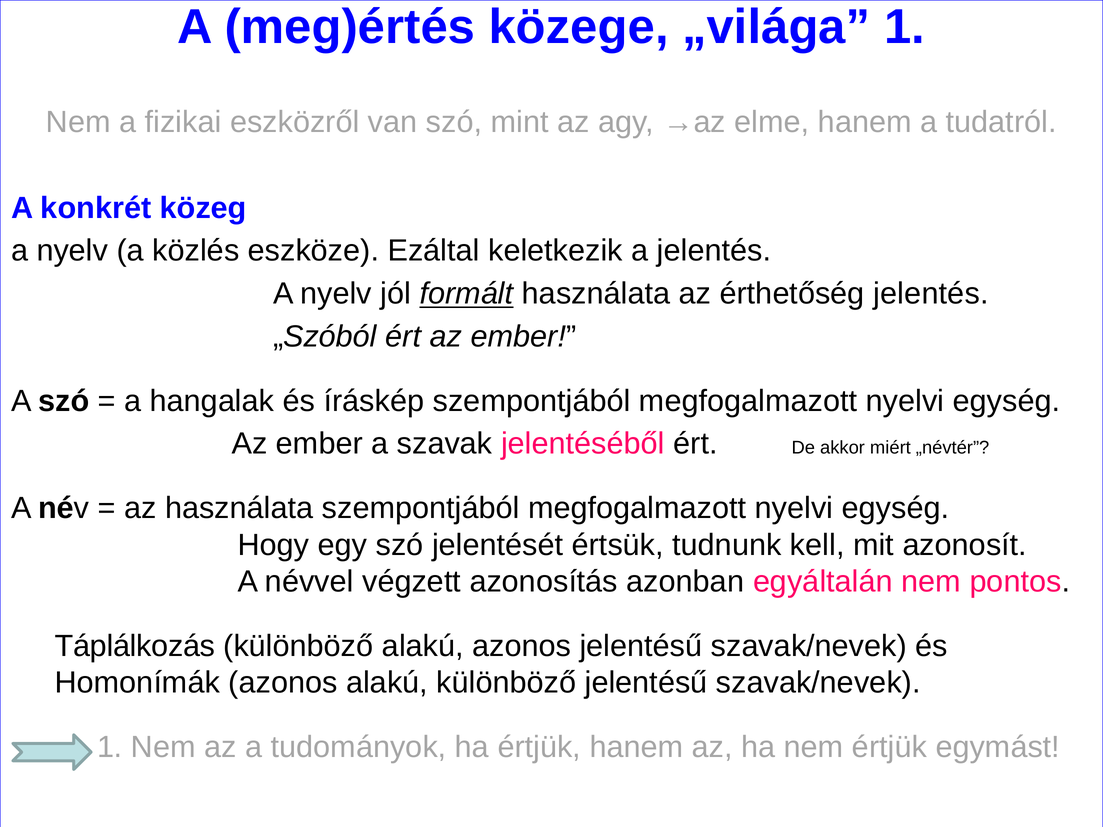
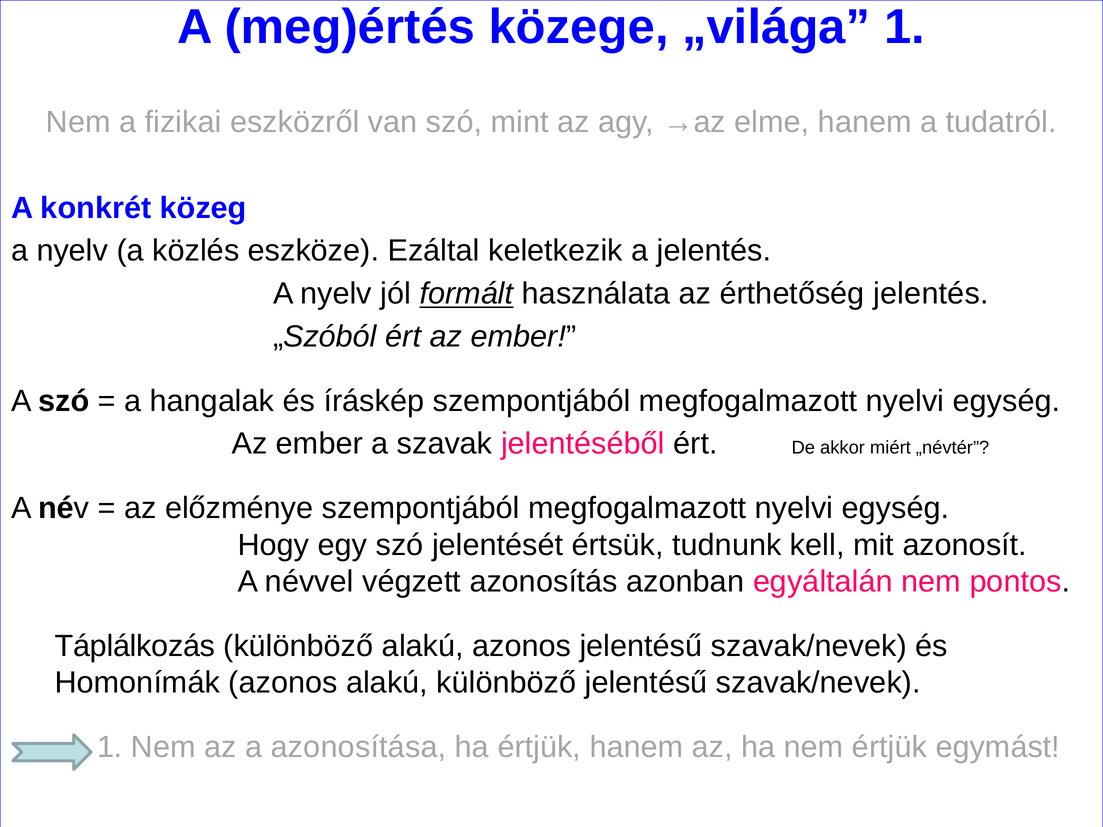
az használata: használata -> előzménye
tudományok: tudományok -> azonosítása
